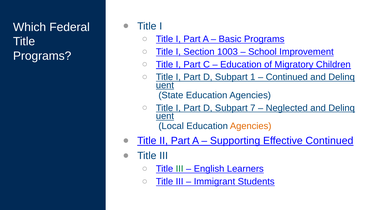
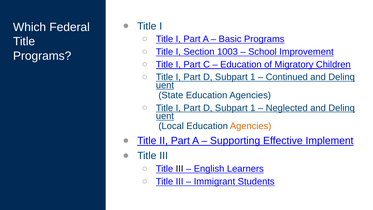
7 at (253, 108): 7 -> 1
Effective Continued: Continued -> Implement
III at (180, 169) colour: green -> black
